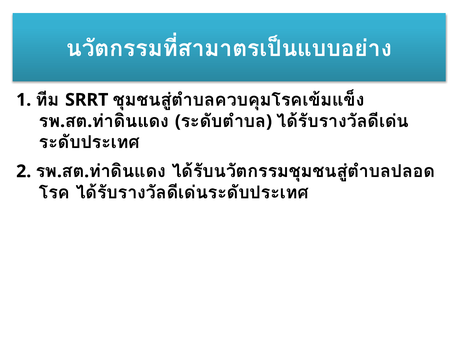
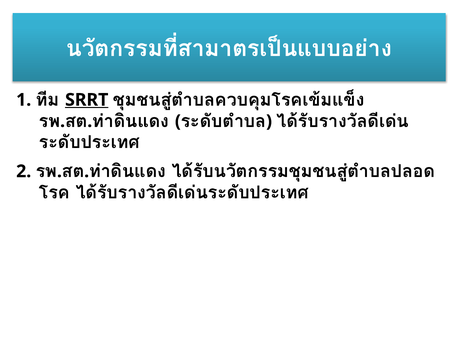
SRRT underline: none -> present
